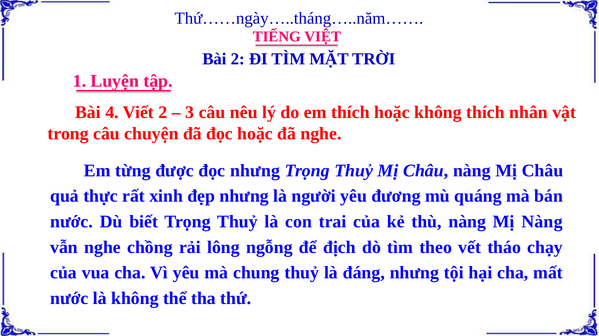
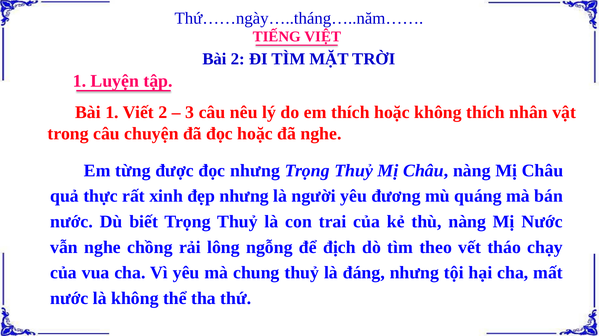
Bài 4: 4 -> 1
Mị Nàng: Nàng -> Nước
